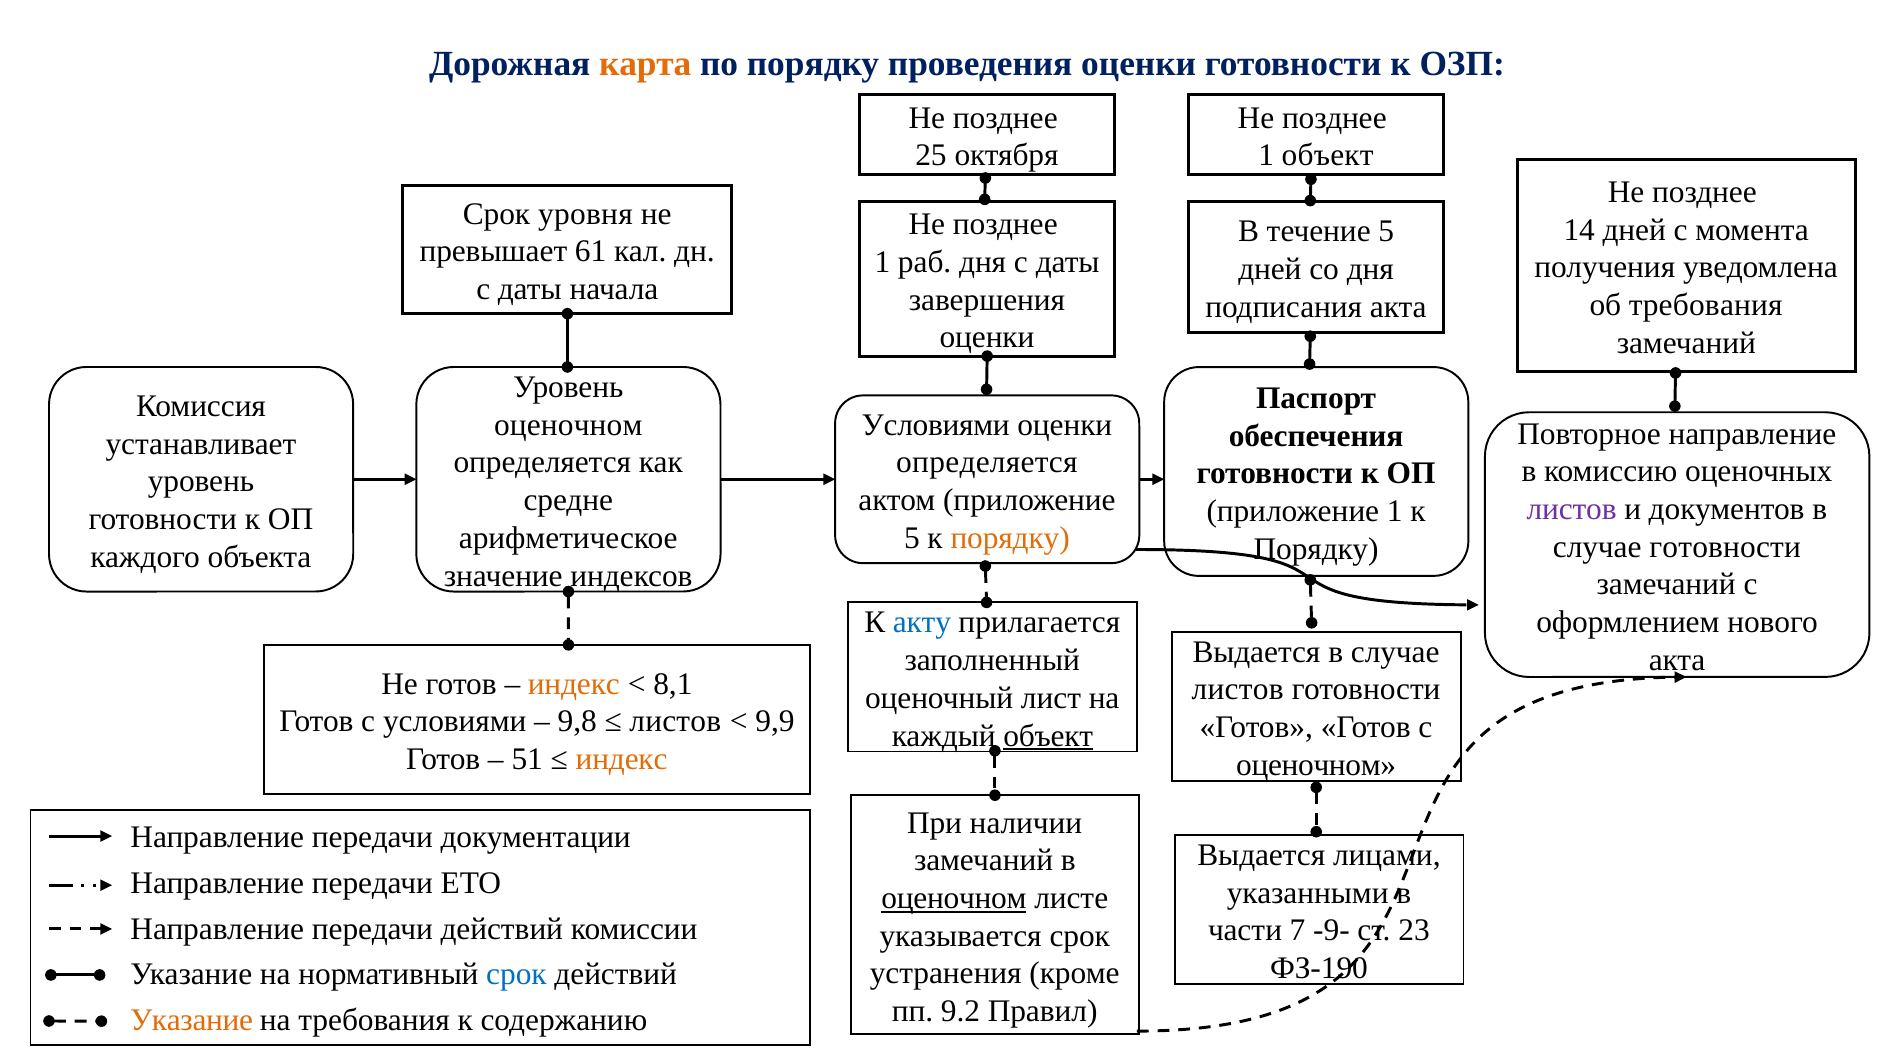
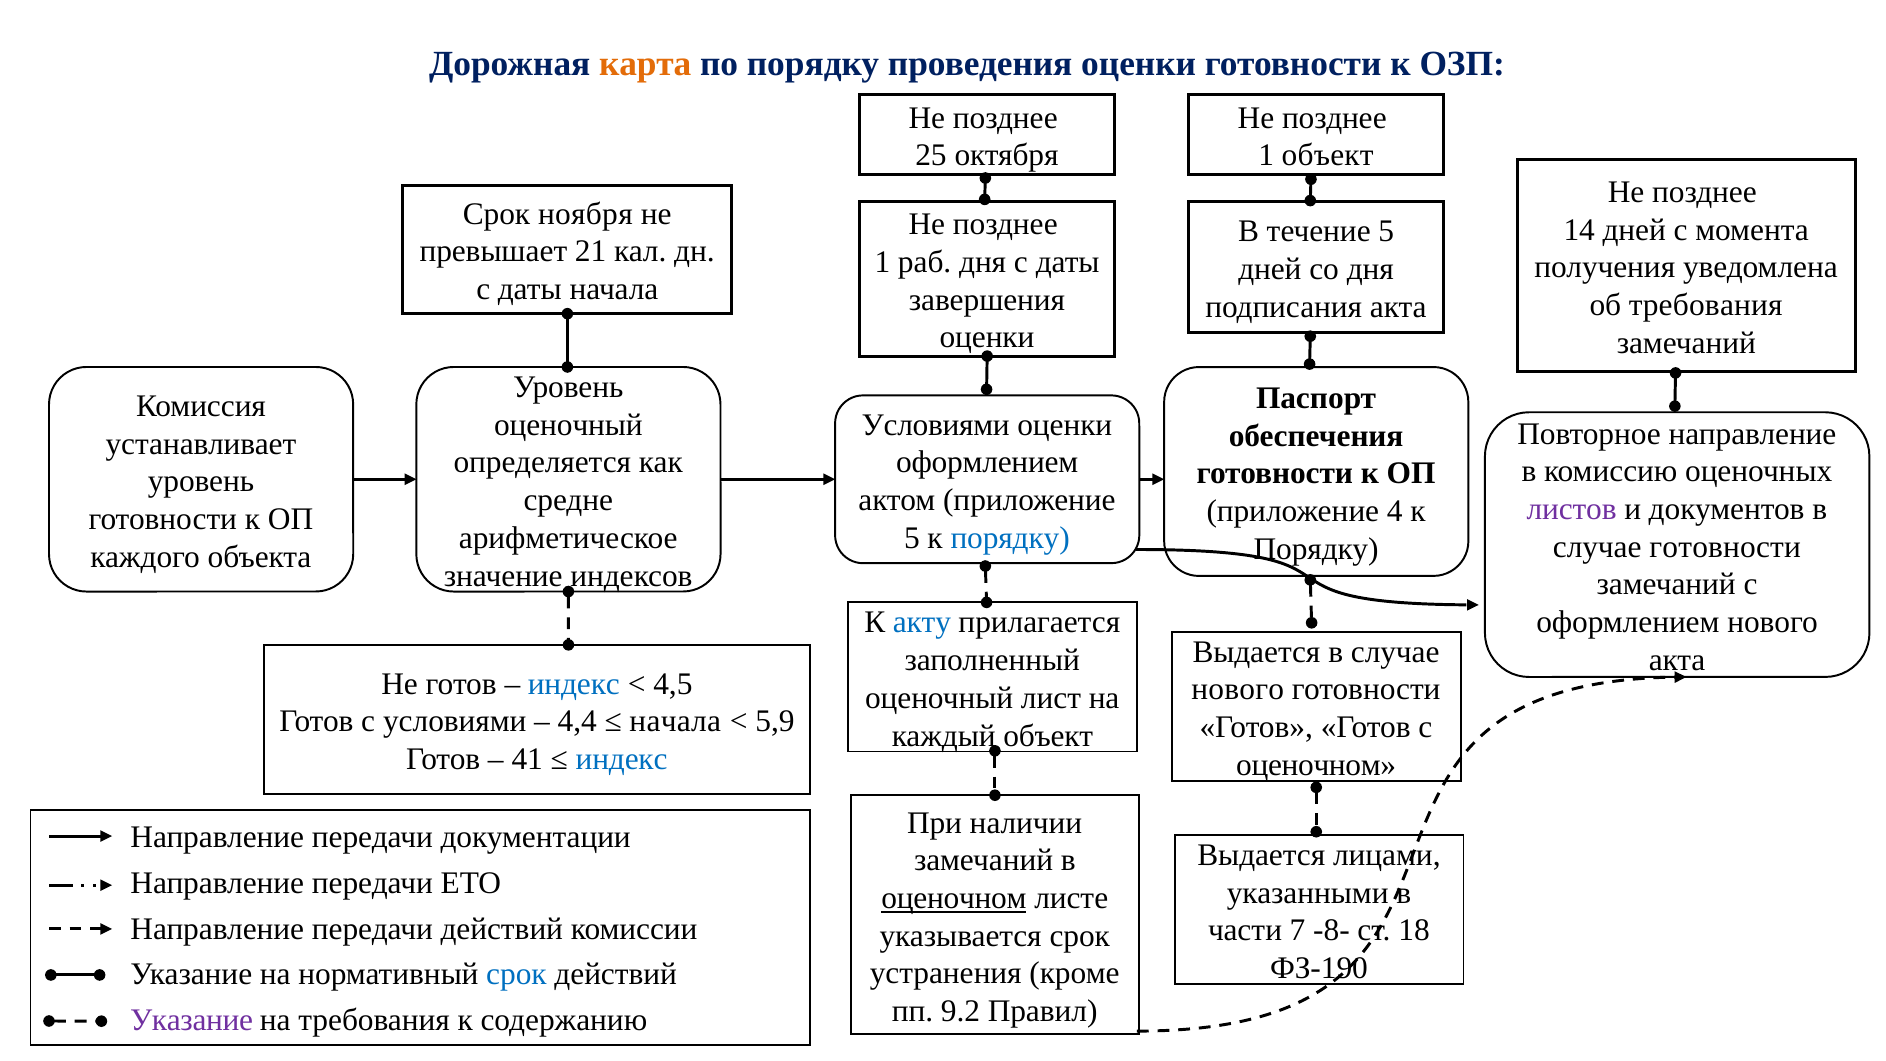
уровня: уровня -> ноября
61: 61 -> 21
оценочном at (568, 425): оценочном -> оценочный
определяется at (987, 463): определяется -> оформлением
приложение 1: 1 -> 4
порядку at (1010, 538) colour: orange -> blue
индекс at (574, 684) colour: orange -> blue
8,1: 8,1 -> 4,5
листов at (1238, 690): листов -> нового
9,8: 9,8 -> 4,4
листов at (675, 721): листов -> начала
9,9: 9,9 -> 5,9
объект at (1048, 736) underline: present -> none
51: 51 -> 41
индекс at (622, 759) colour: orange -> blue
-9-: -9- -> -8-
23: 23 -> 18
Указание at (192, 1020) colour: orange -> purple
